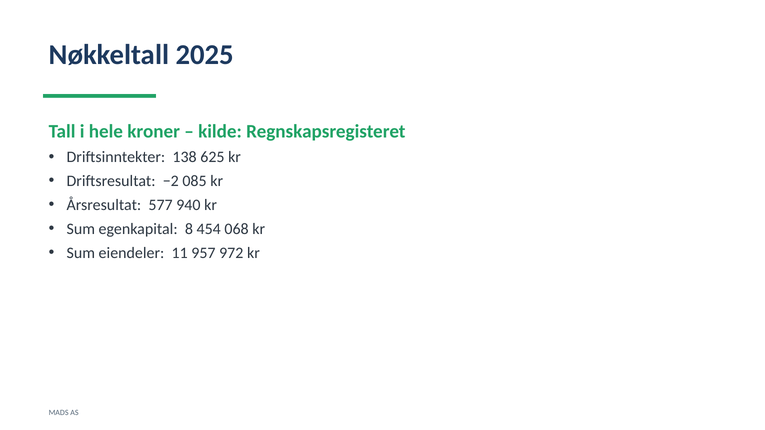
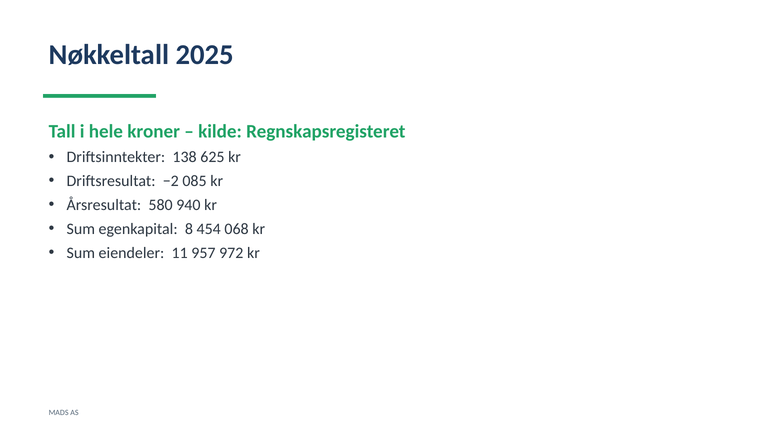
577: 577 -> 580
